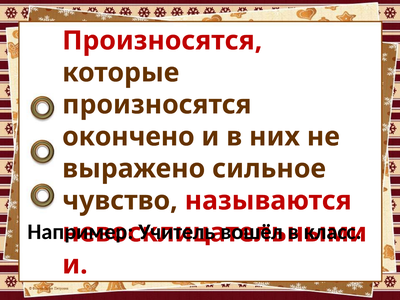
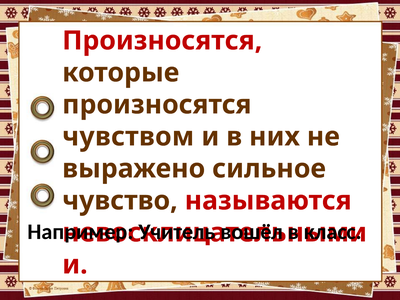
окончено: окончено -> чувством
